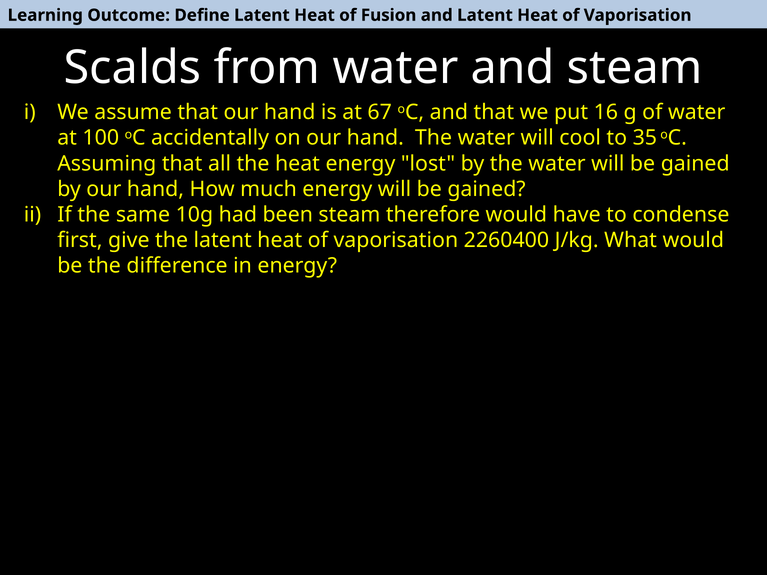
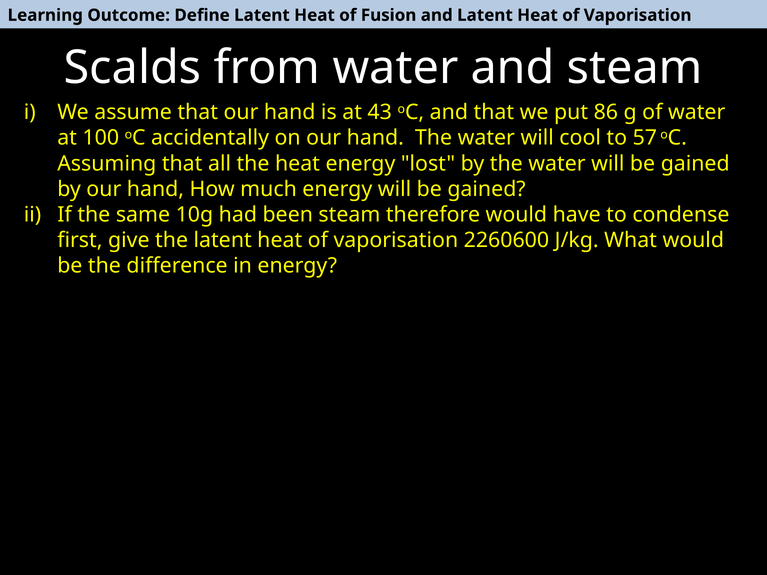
67: 67 -> 43
16: 16 -> 86
35: 35 -> 57
2260400: 2260400 -> 2260600
